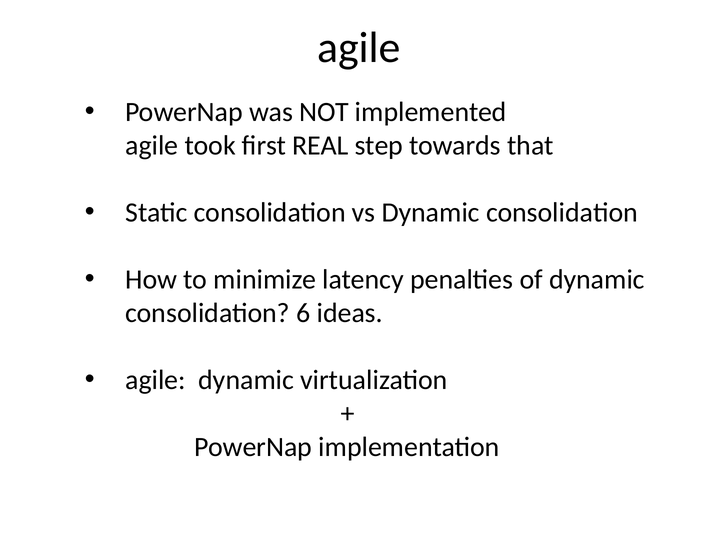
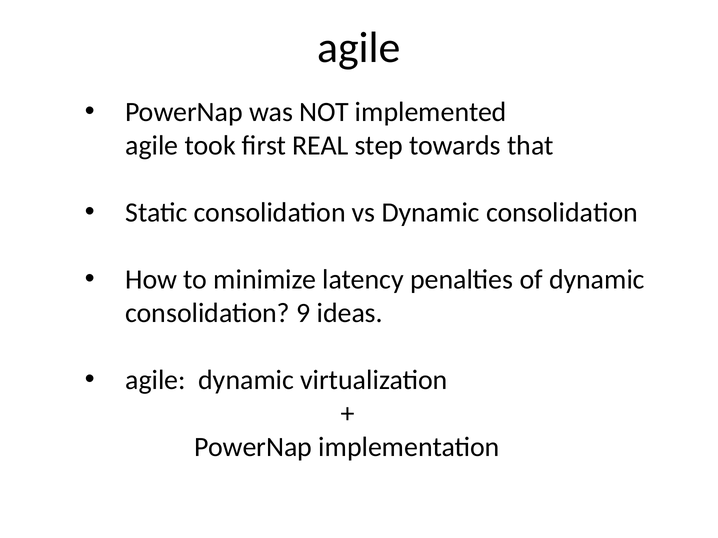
6: 6 -> 9
